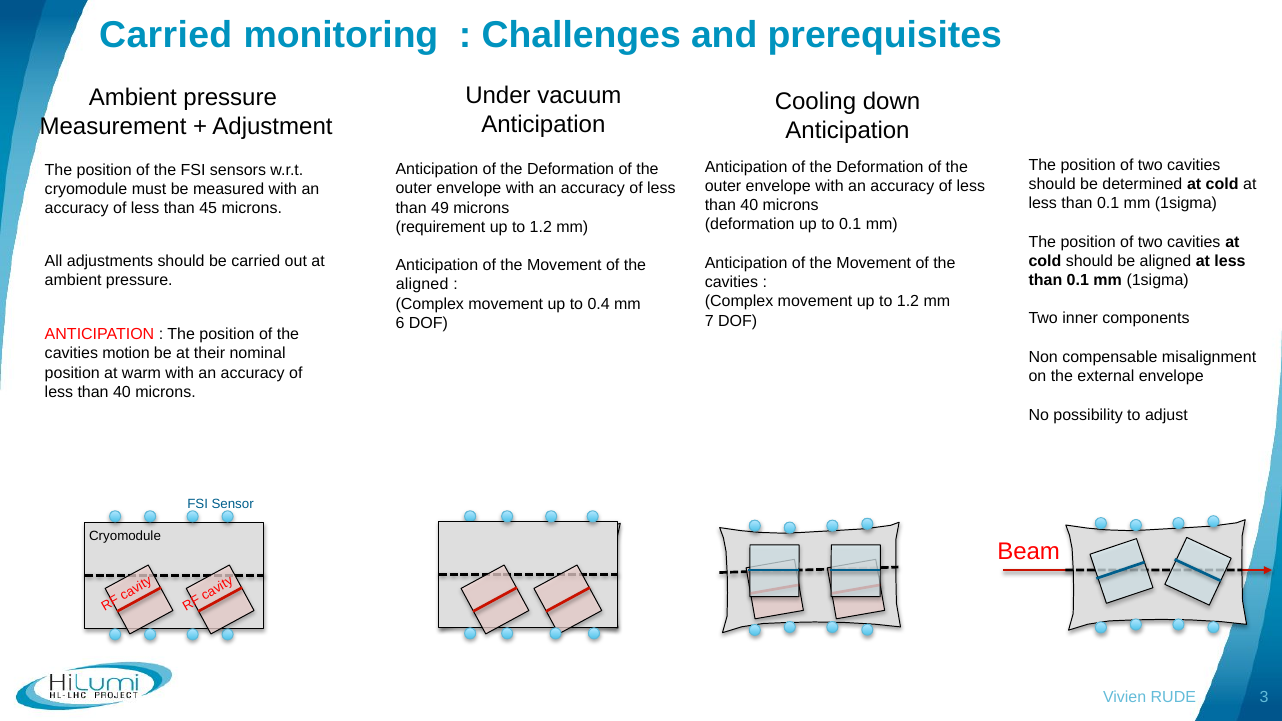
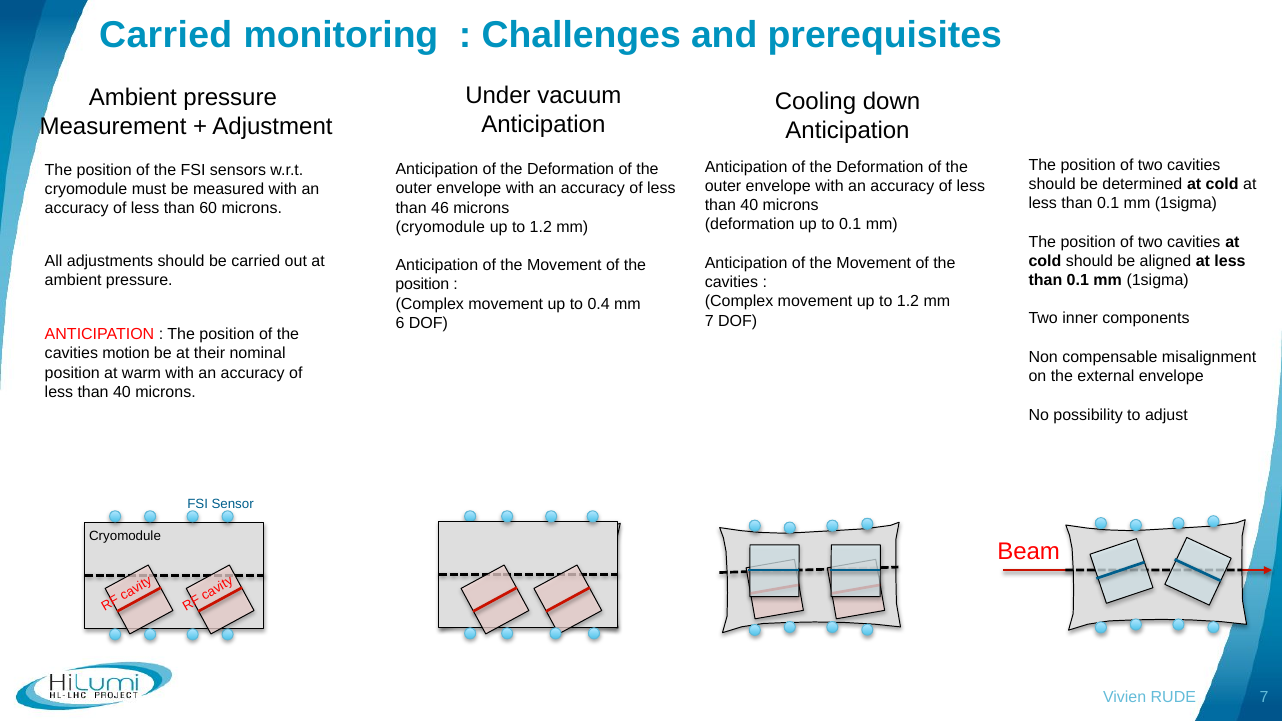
49: 49 -> 46
45: 45 -> 60
requirement at (440, 227): requirement -> cryomodule
aligned at (422, 285): aligned -> position
RUDE 3: 3 -> 7
